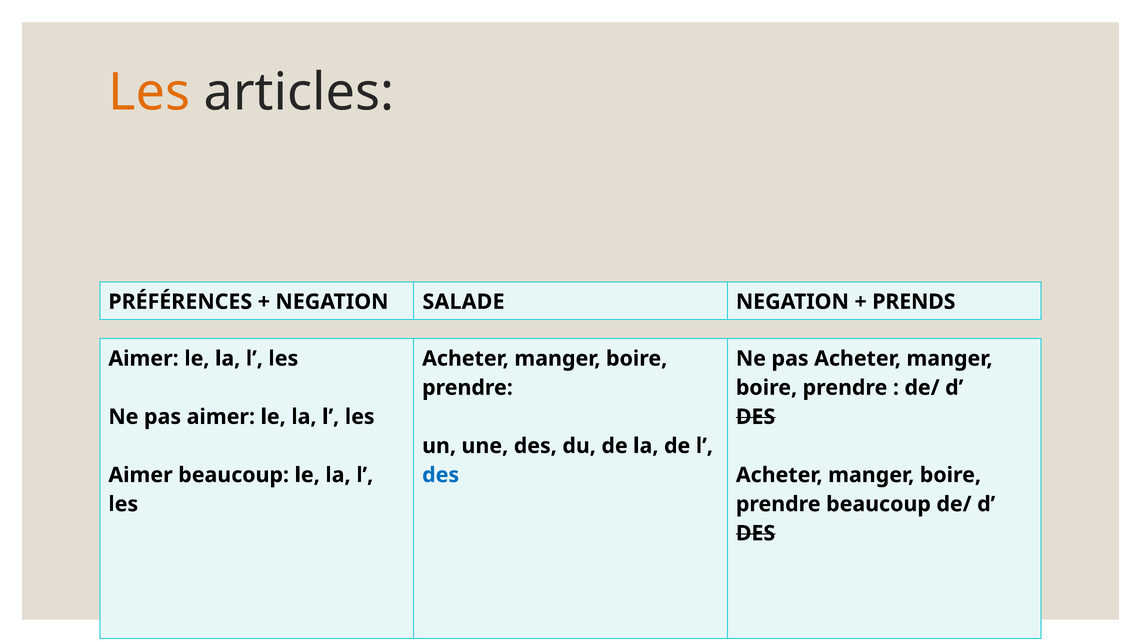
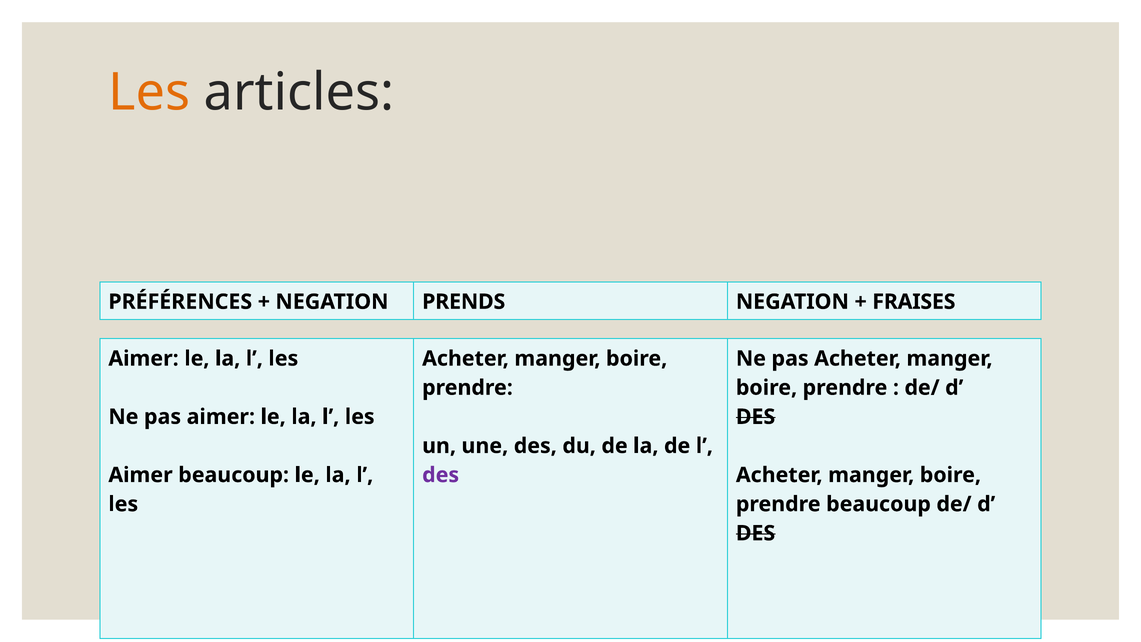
SALADE: SALADE -> PRENDS
PRENDS: PRENDS -> FRAISES
des at (441, 475) colour: blue -> purple
